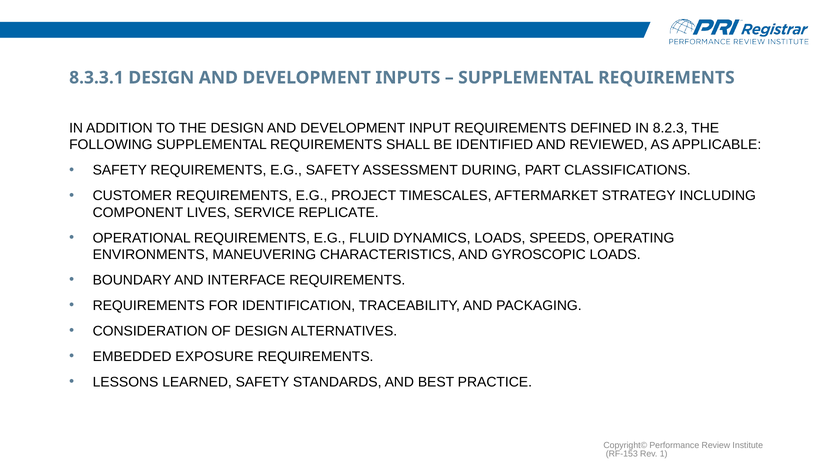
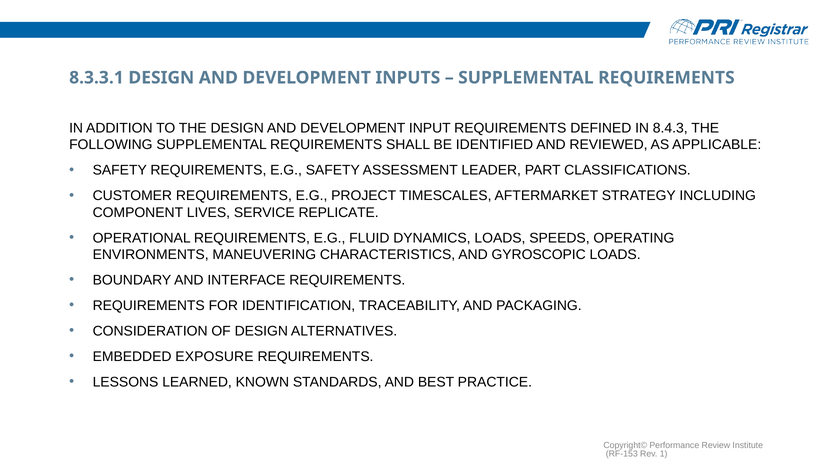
8.2.3: 8.2.3 -> 8.4.3
DURING: DURING -> LEADER
LEARNED SAFETY: SAFETY -> KNOWN
